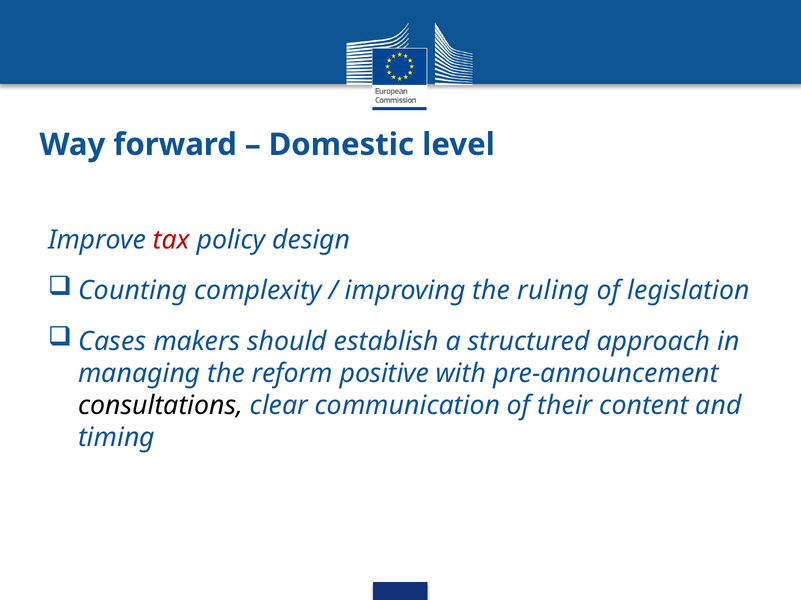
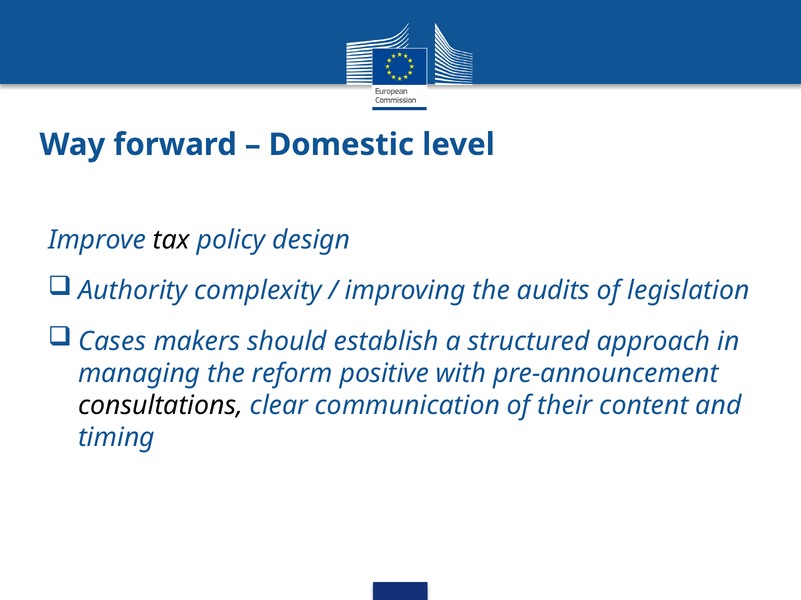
tax colour: red -> black
Counting: Counting -> Authority
ruling: ruling -> audits
